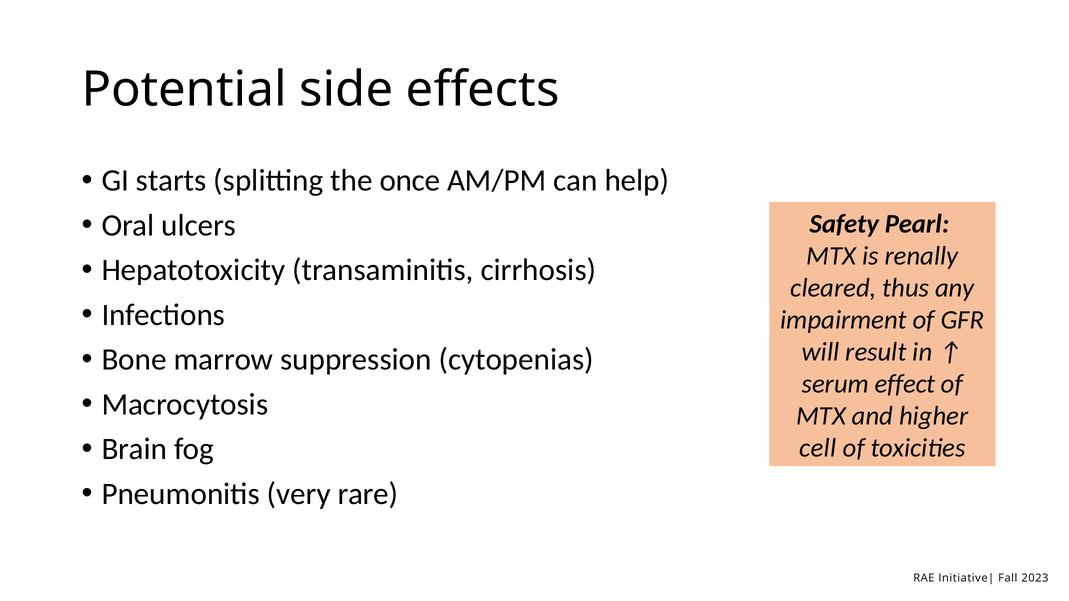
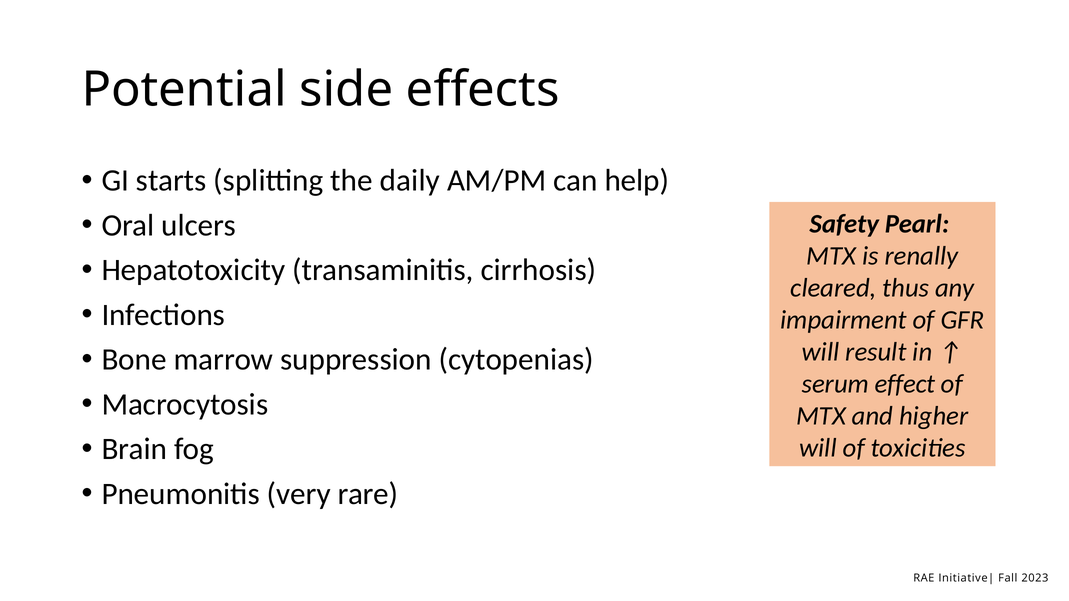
once: once -> daily
cell at (818, 448): cell -> will
